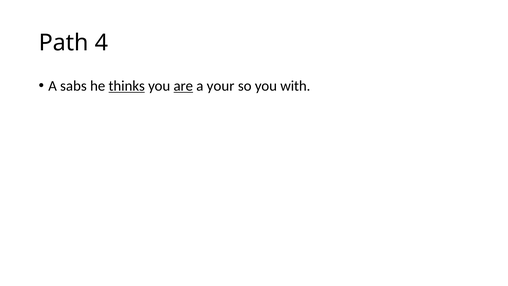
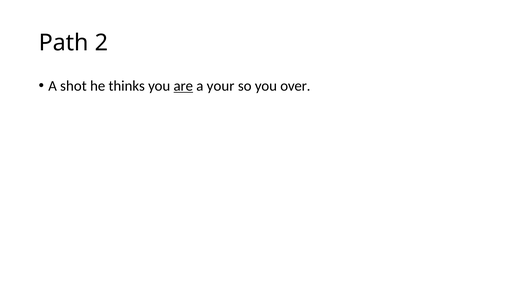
4: 4 -> 2
sabs: sabs -> shot
thinks underline: present -> none
with: with -> over
